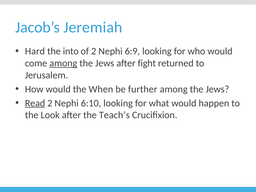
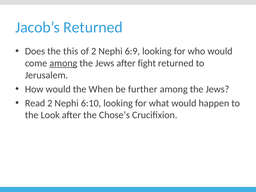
Jacob’s Jeremiah: Jeremiah -> Returned
Hard: Hard -> Does
into: into -> this
Read underline: present -> none
Teach’s: Teach’s -> Chose’s
